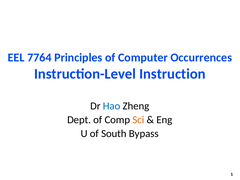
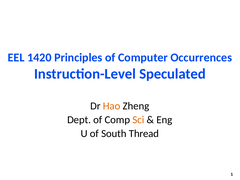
7764: 7764 -> 1420
Instruction: Instruction -> Speculated
Hao colour: blue -> orange
Bypass: Bypass -> Thread
